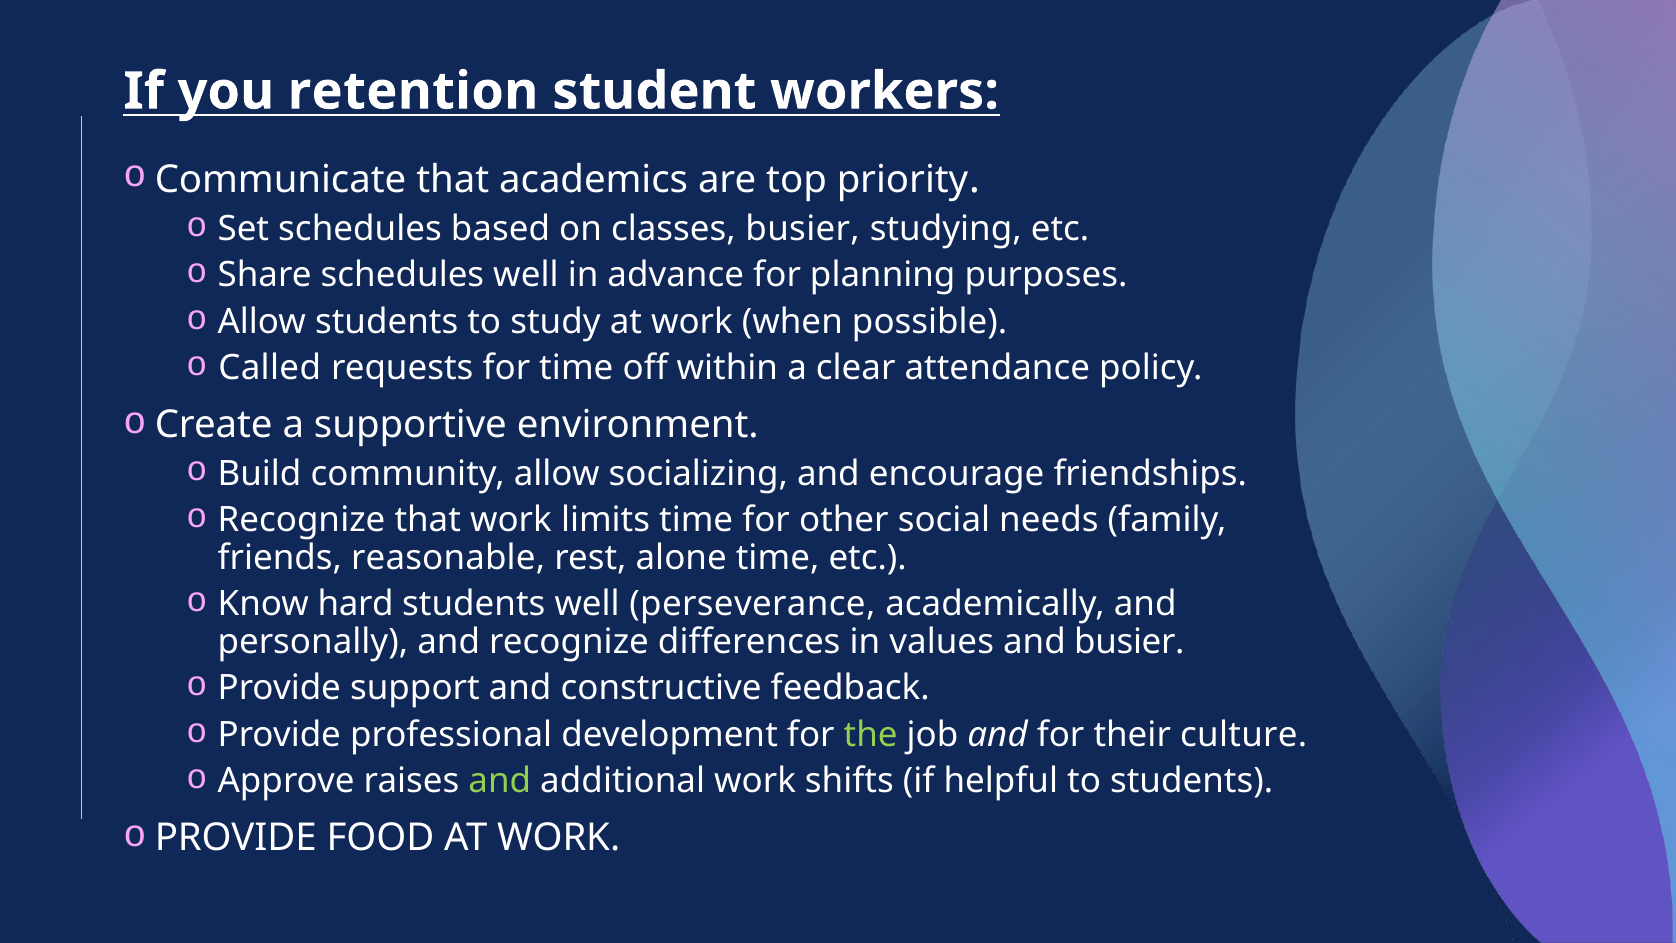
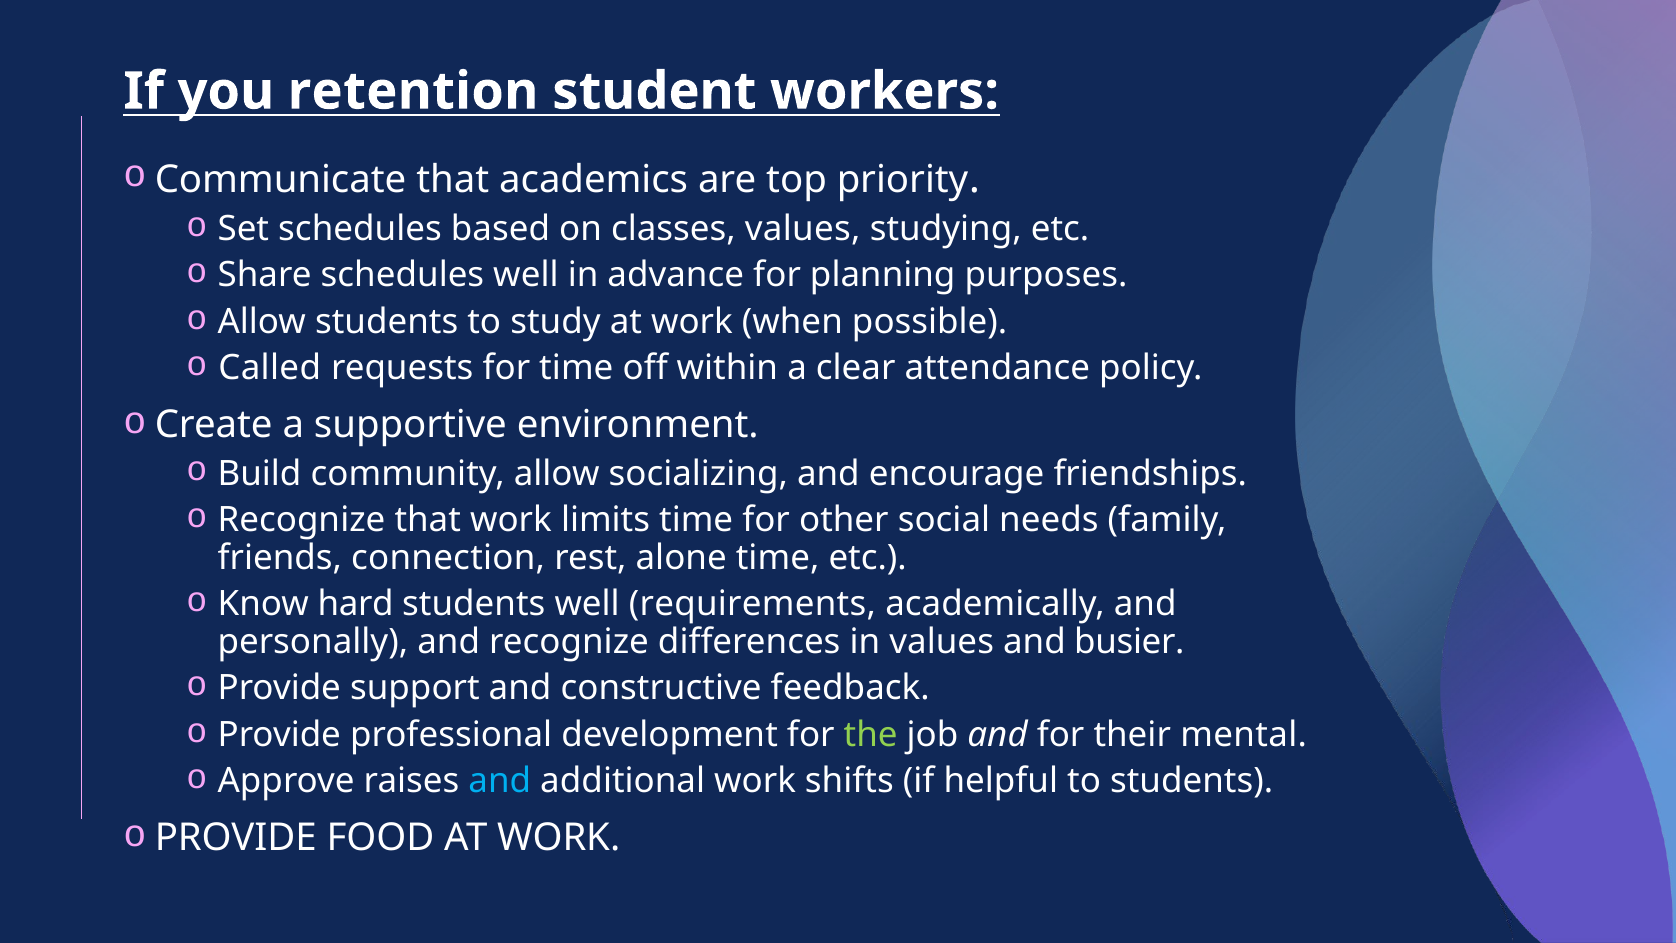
classes busier: busier -> values
reasonable: reasonable -> connection
perseverance: perseverance -> requirements
culture: culture -> mental
and at (500, 781) colour: light green -> light blue
